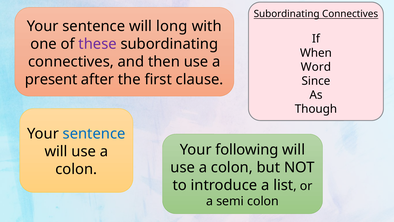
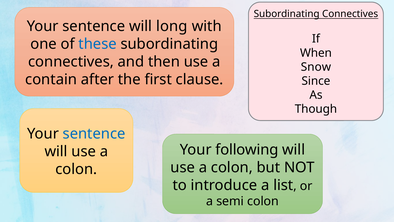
these colour: purple -> blue
Word: Word -> Snow
present: present -> contain
